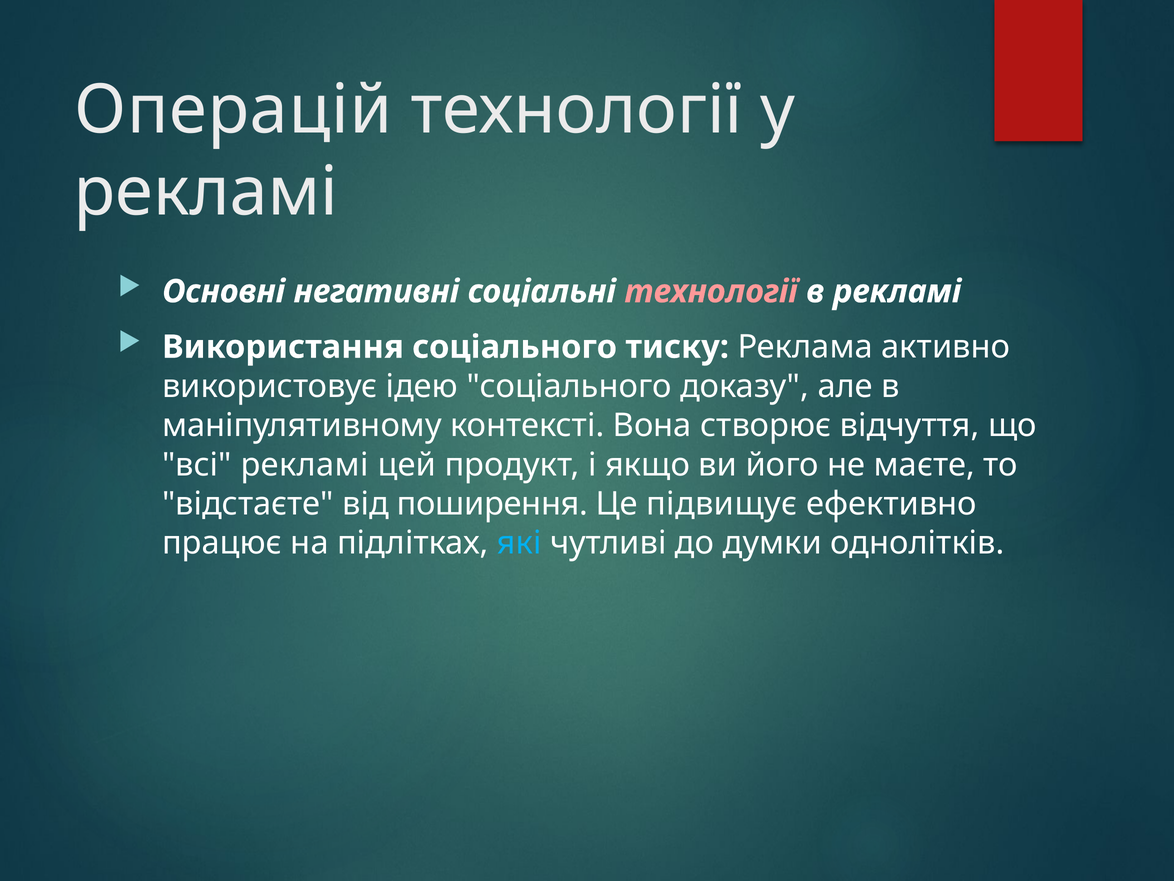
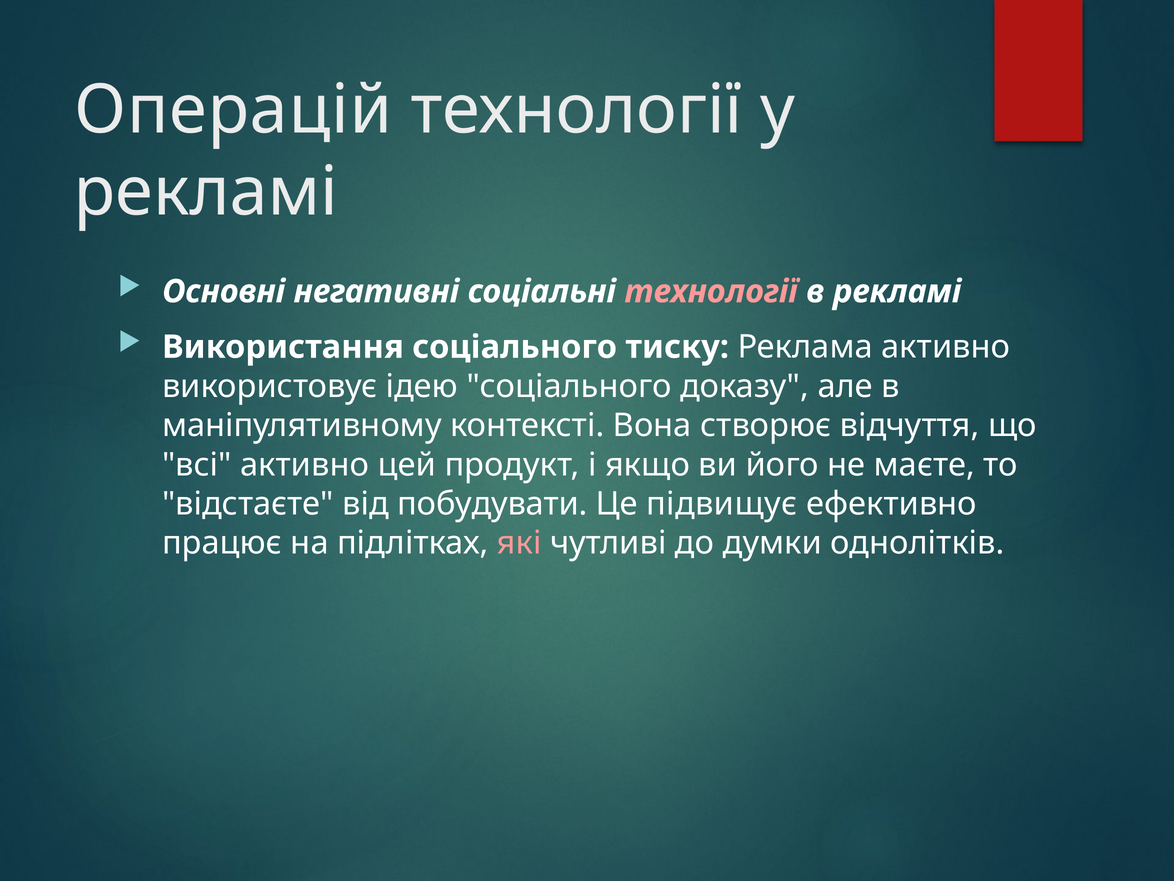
всі рекламі: рекламі -> активно
поширення: поширення -> побудувати
які colour: light blue -> pink
